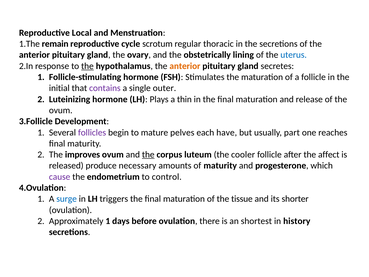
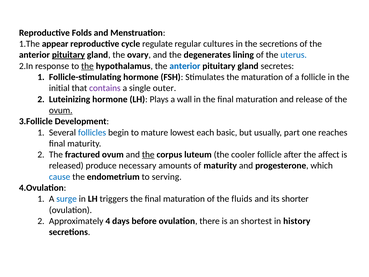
Local: Local -> Folds
remain: remain -> appear
scrotum: scrotum -> regulate
thoracic: thoracic -> cultures
pituitary at (68, 55) underline: none -> present
obstetrically: obstetrically -> degenerates
anterior at (185, 66) colour: orange -> blue
thin: thin -> wall
ovum at (61, 110) underline: none -> present
follicles colour: purple -> blue
pelves: pelves -> lowest
have: have -> basic
improves: improves -> fractured
cause colour: purple -> blue
control: control -> serving
tissue: tissue -> fluids
Approximately 1: 1 -> 4
